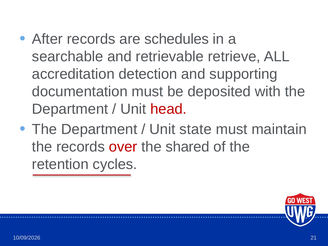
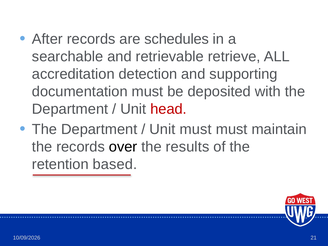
Unit state: state -> must
over colour: red -> black
shared: shared -> results
cycles: cycles -> based
